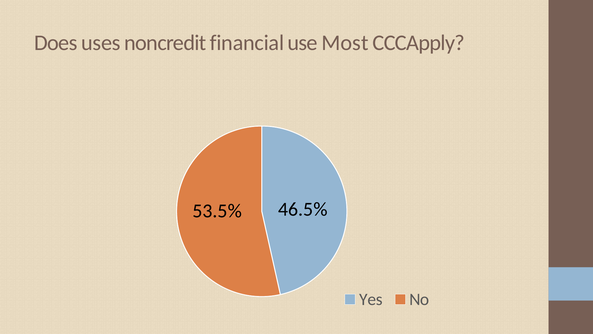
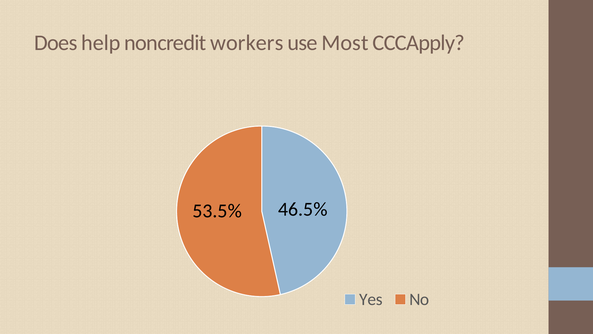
uses: uses -> help
financial: financial -> workers
